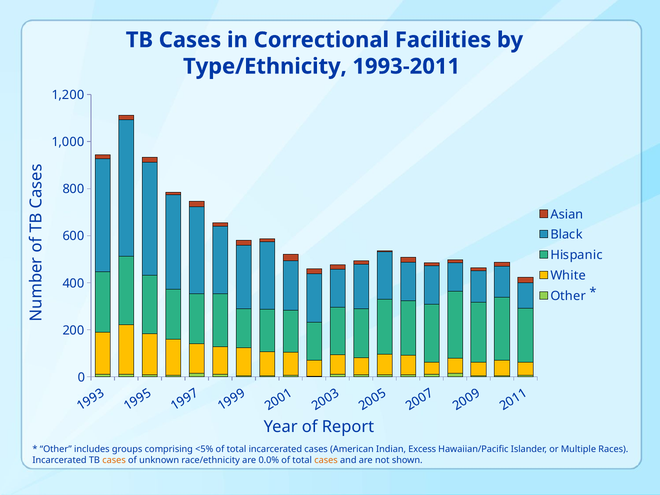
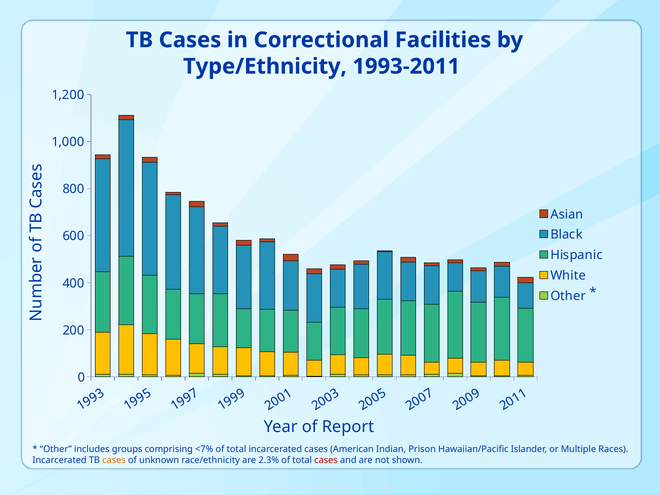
<5%: <5% -> <7%
Excess: Excess -> Prison
0.0%: 0.0% -> 2.3%
cases at (326, 460) colour: orange -> red
